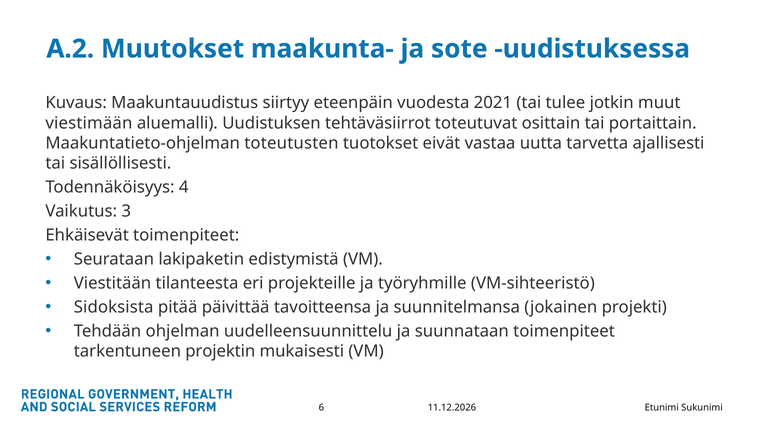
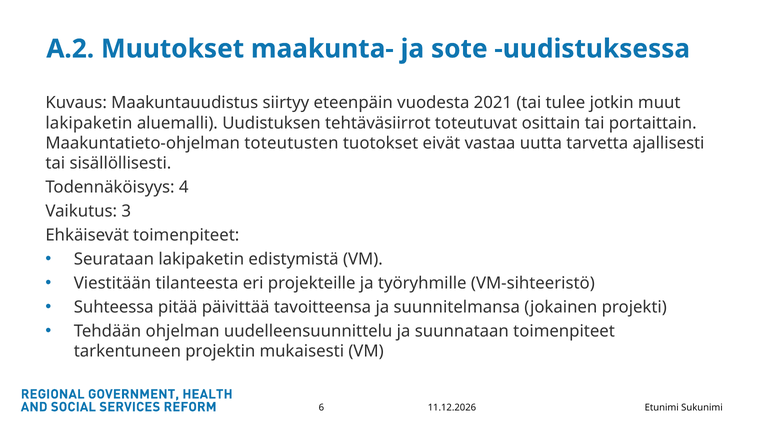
viestimään at (89, 123): viestimään -> lakipaketin
Sidoksista: Sidoksista -> Suhteessa
